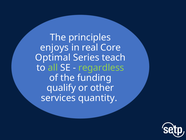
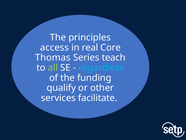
enjoys: enjoys -> access
Optimal: Optimal -> Thomas
regardless colour: light green -> light blue
quantity: quantity -> facilitate
